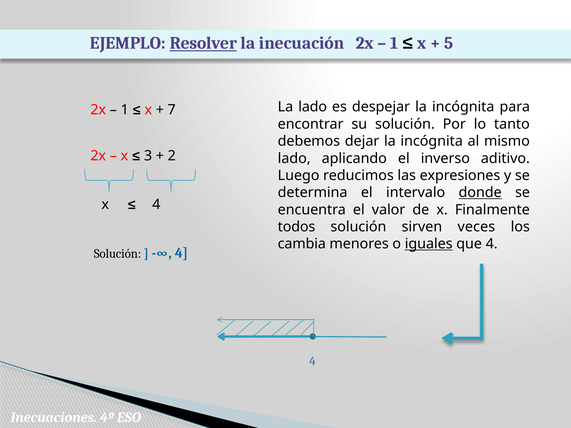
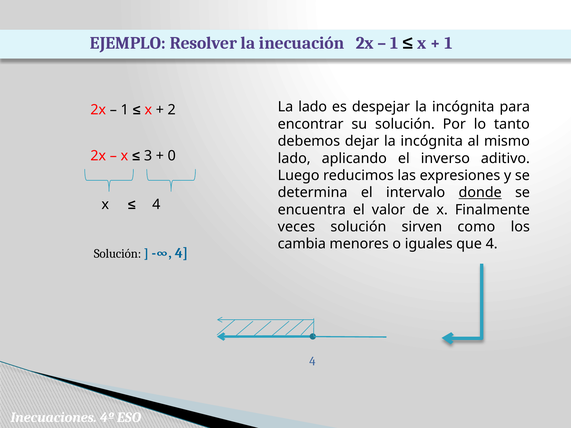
Resolver underline: present -> none
5 at (449, 43): 5 -> 1
7: 7 -> 2
2: 2 -> 0
todos: todos -> veces
veces: veces -> como
iguales underline: present -> none
